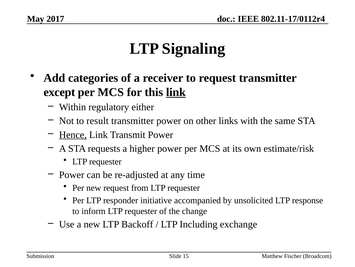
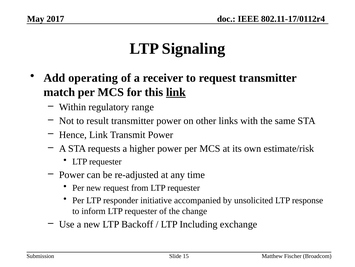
categories: categories -> operating
except: except -> match
either: either -> range
Hence underline: present -> none
